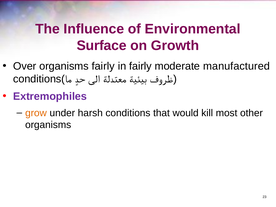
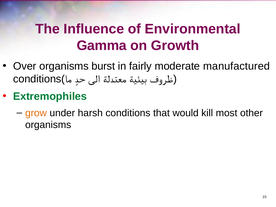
Surface: Surface -> Gamma
organisms fairly: fairly -> burst
Extremophiles colour: purple -> green
